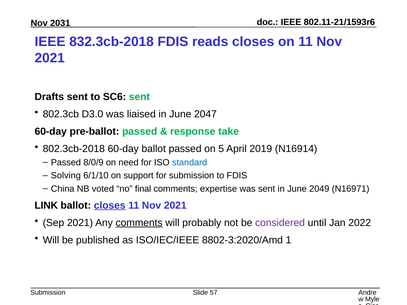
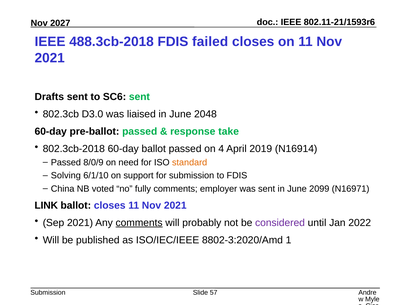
2031: 2031 -> 2027
832.3cb-2018: 832.3cb-2018 -> 488.3cb-2018
reads: reads -> failed
2047: 2047 -> 2048
5: 5 -> 4
standard colour: blue -> orange
final: final -> fully
expertise: expertise -> employer
2049: 2049 -> 2099
closes at (110, 206) underline: present -> none
